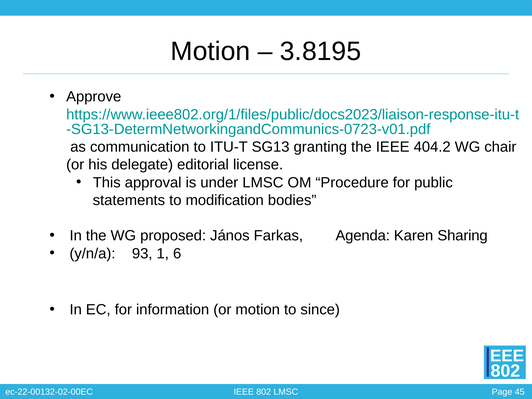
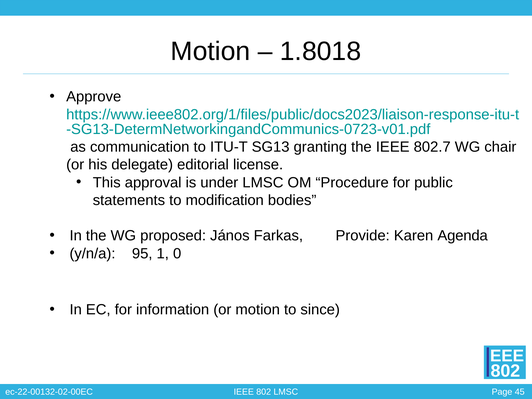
3.8195: 3.8195 -> 1.8018
404.2: 404.2 -> 802.7
Agenda: Agenda -> Provide
Sharing: Sharing -> Agenda
93: 93 -> 95
6: 6 -> 0
